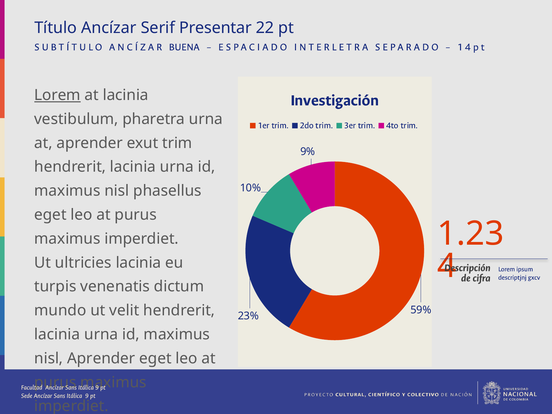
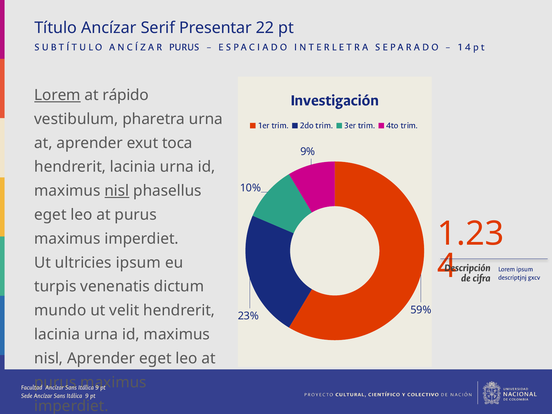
ANCÍZAR BUENA: BUENA -> PURUS
at lacinia: lacinia -> rápido
exut trim: trim -> toca
nisl at (117, 191) underline: none -> present
ultricies lacinia: lacinia -> ipsum
